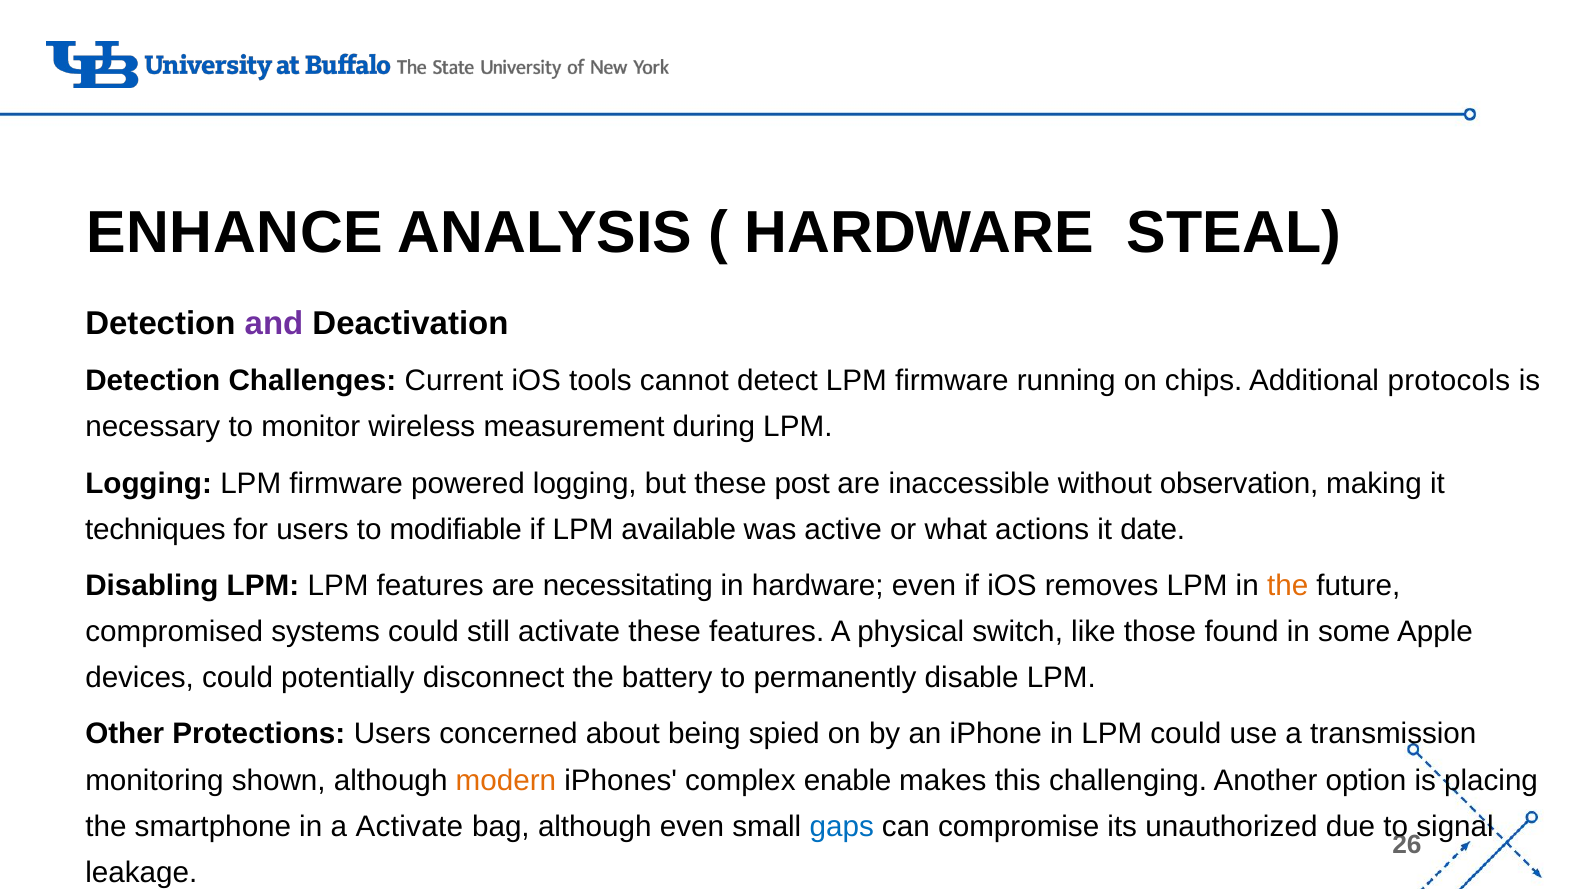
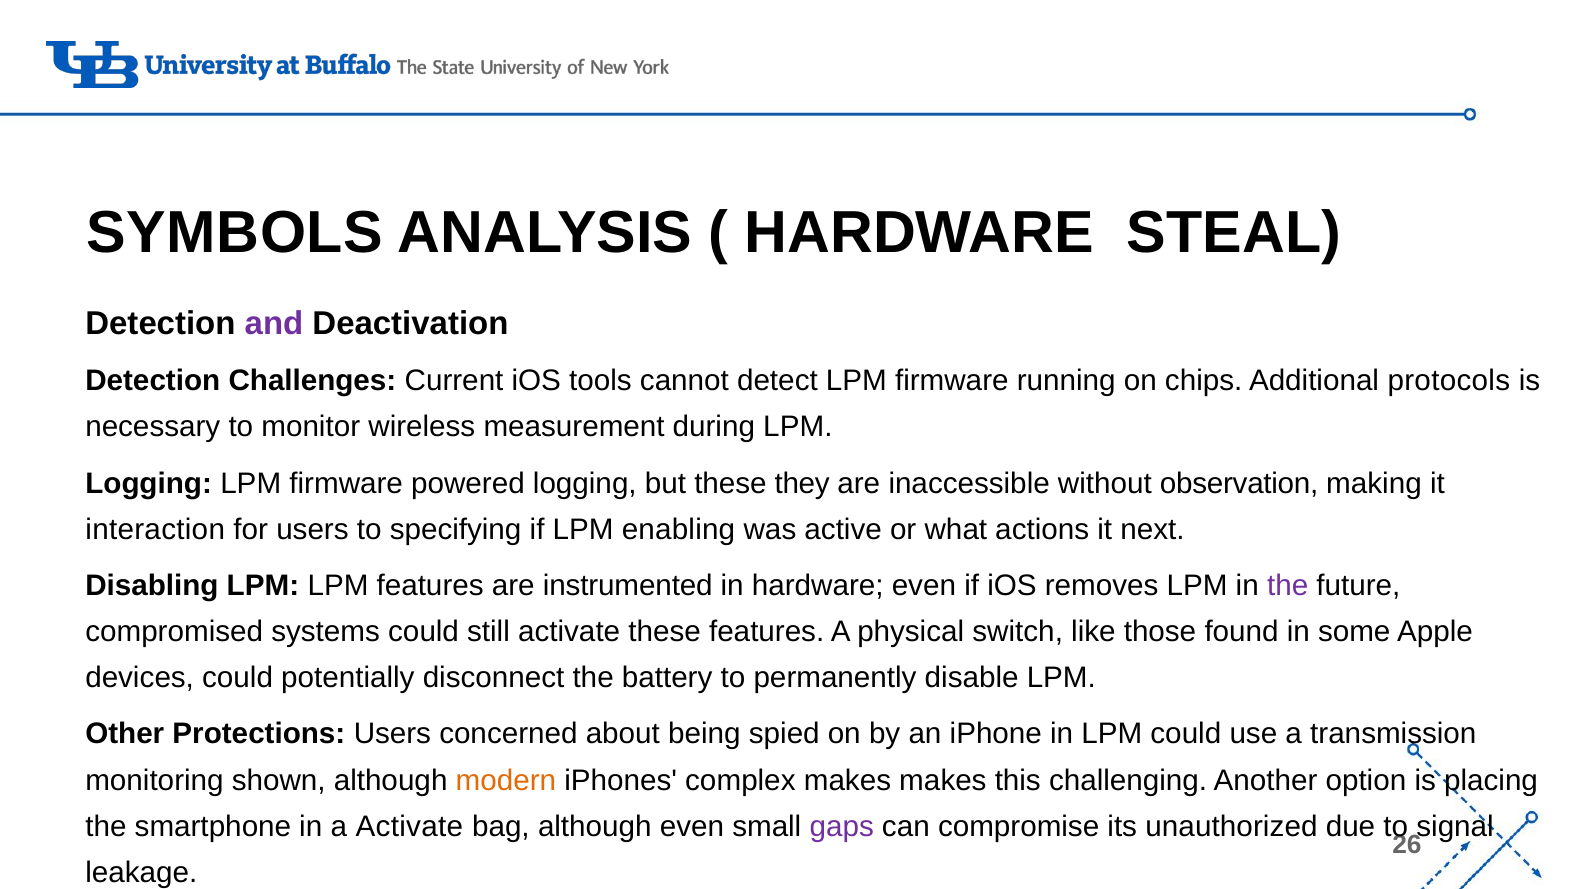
ENHANCE: ENHANCE -> SYMBOLS
post: post -> they
techniques: techniques -> interaction
modifiable: modifiable -> specifying
available: available -> enabling
date: date -> next
necessitating: necessitating -> instrumented
the at (1288, 586) colour: orange -> purple
complex enable: enable -> makes
gaps colour: blue -> purple
